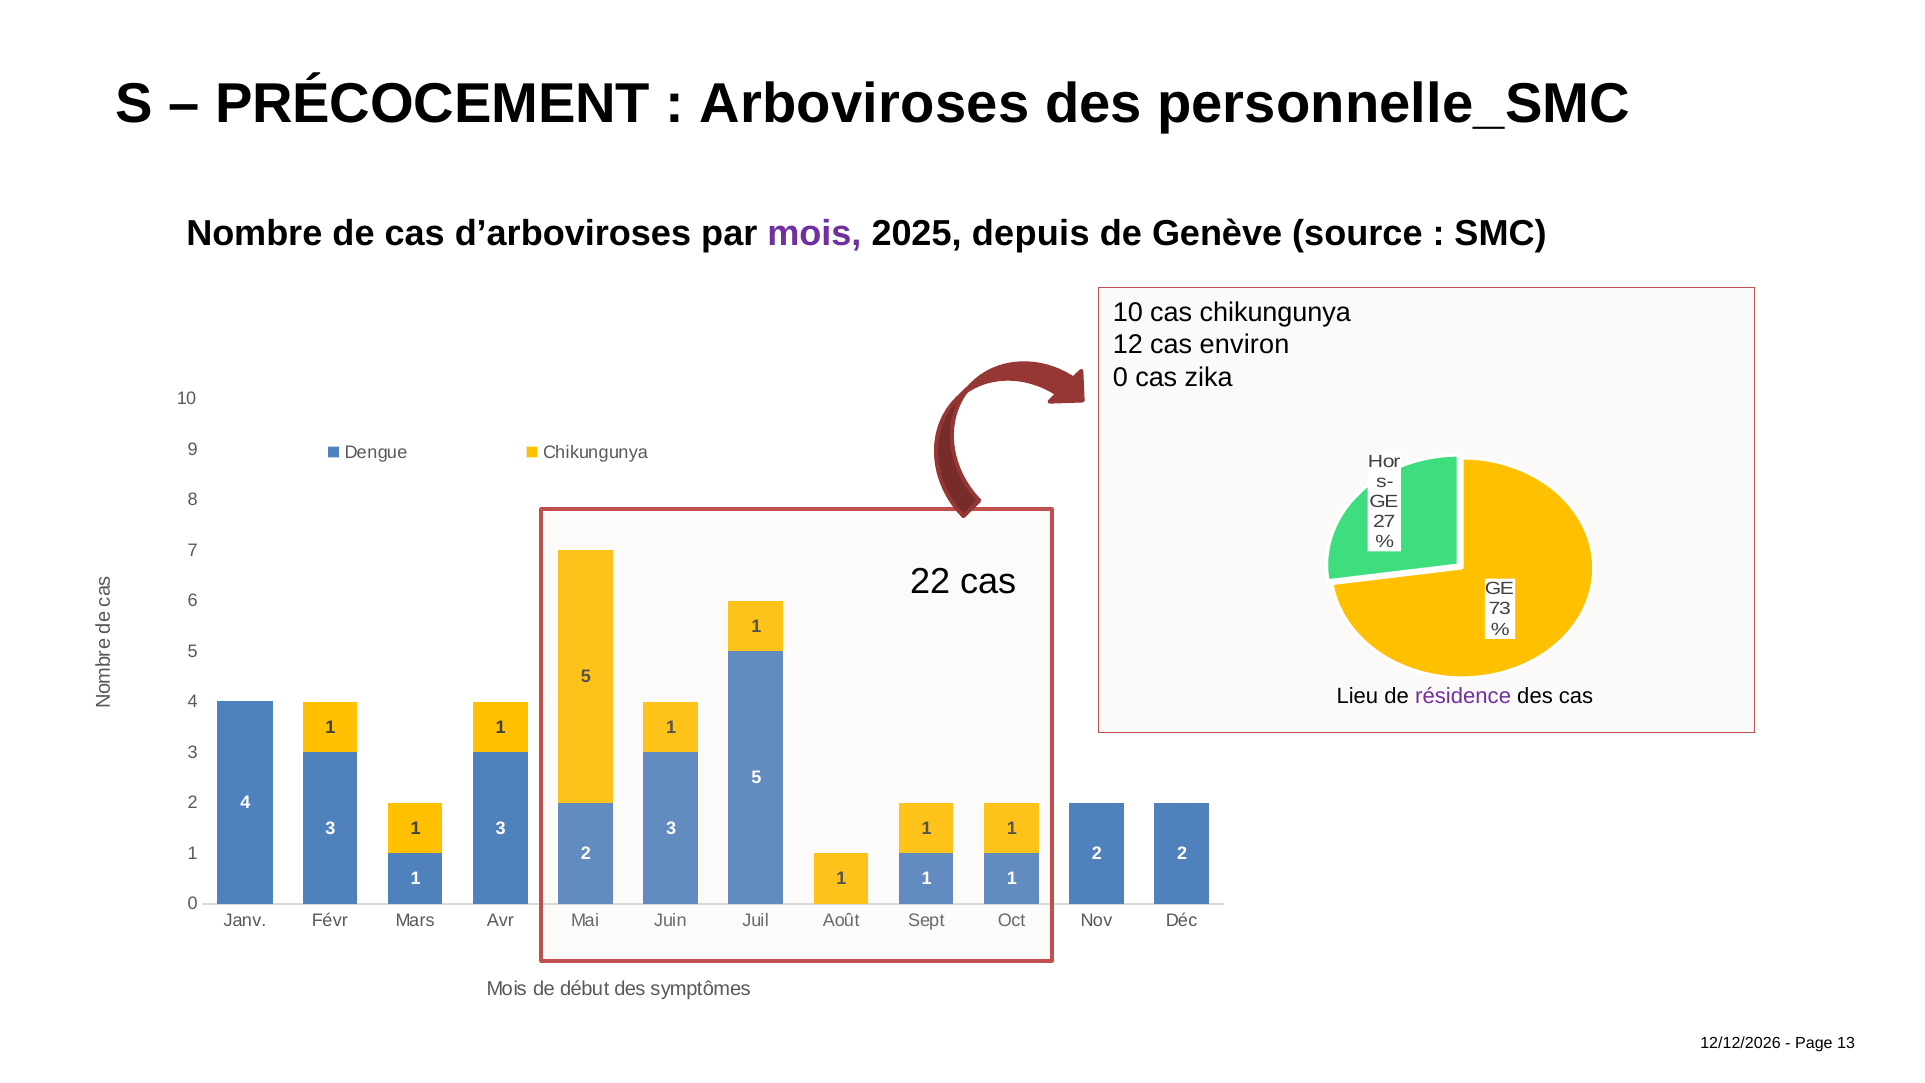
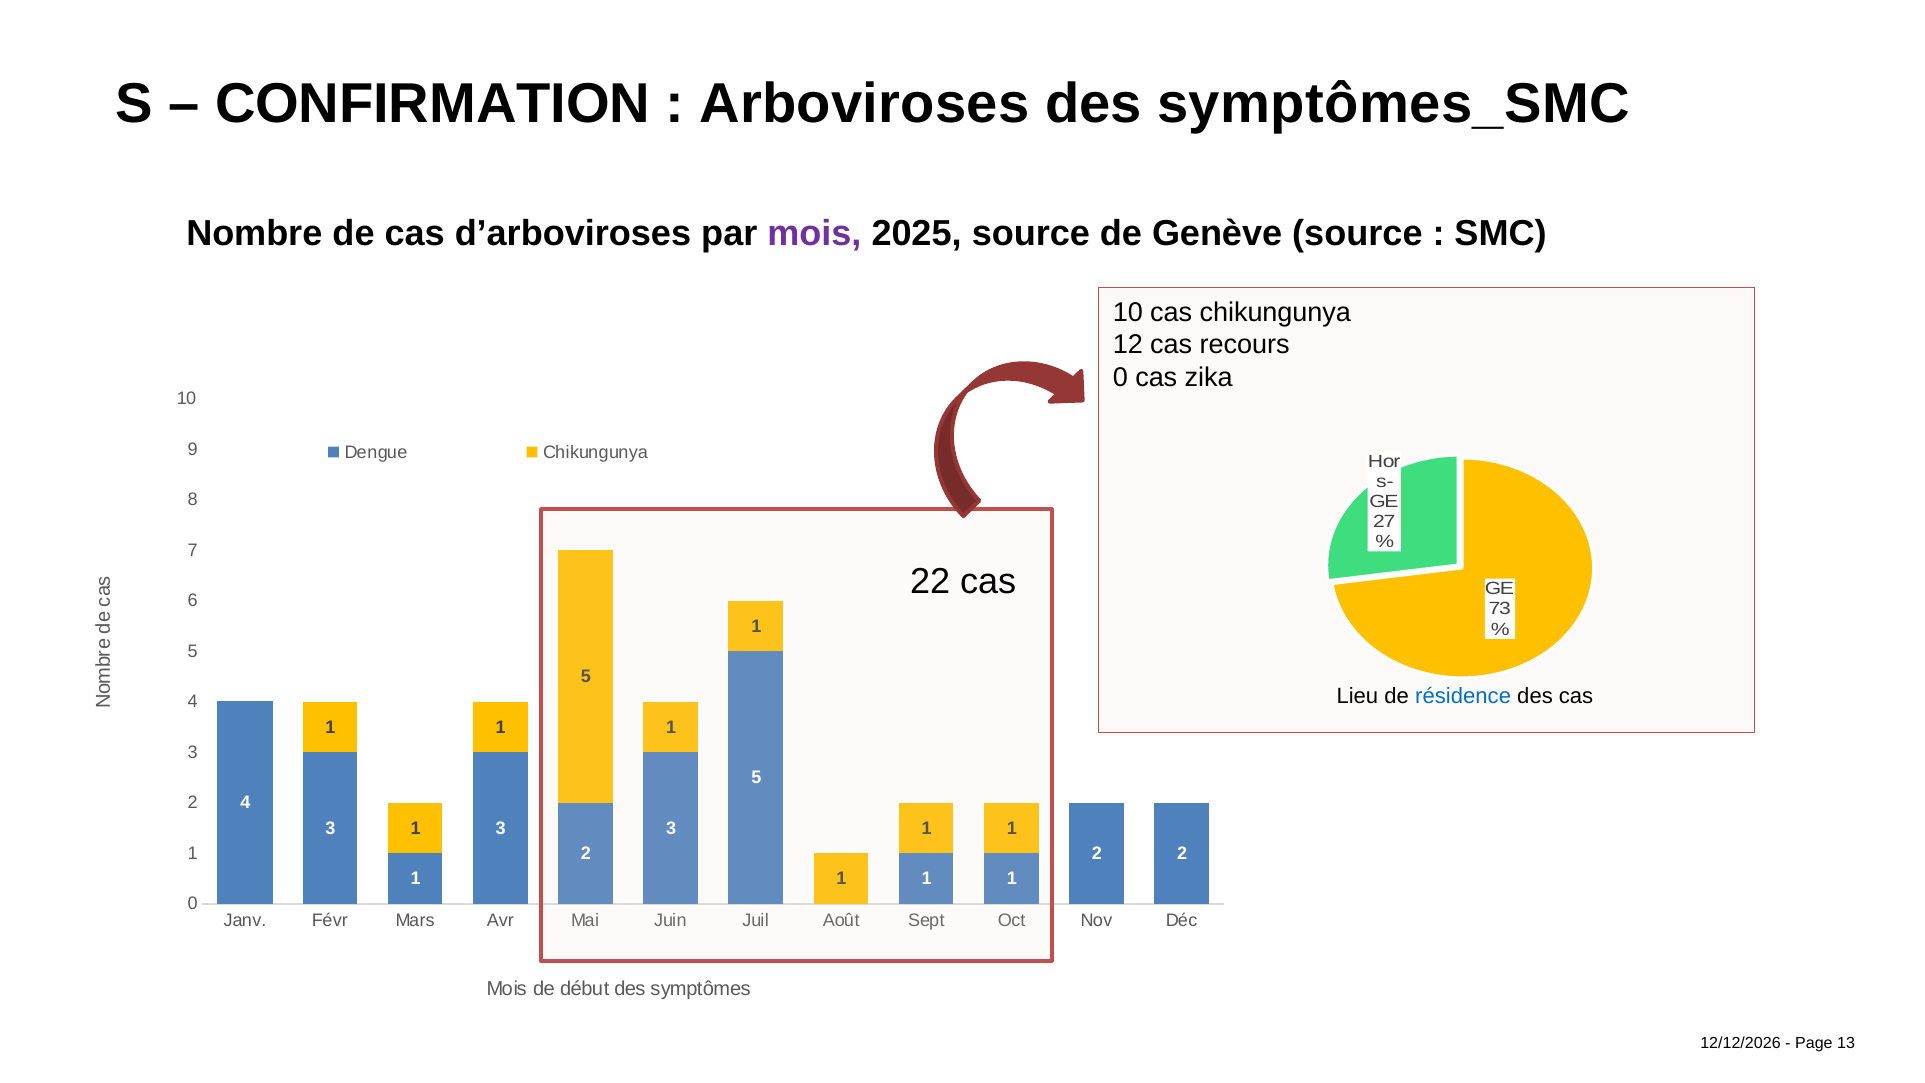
PRÉCOCEMENT: PRÉCOCEMENT -> CONFIRMATION
personnelle_SMC: personnelle_SMC -> symptômes_SMC
2025 depuis: depuis -> source
environ: environ -> recours
résidence colour: purple -> blue
